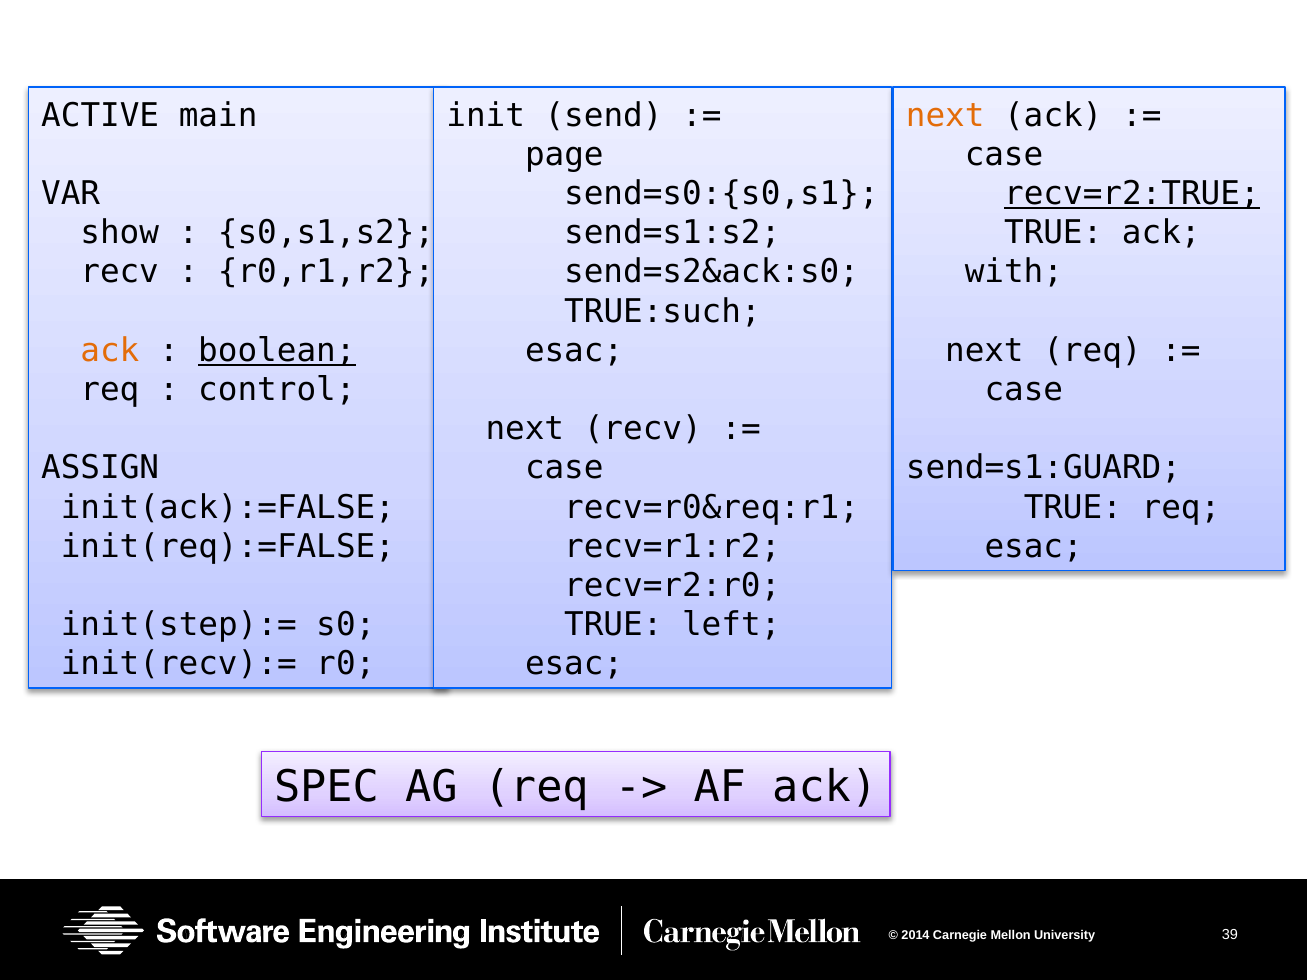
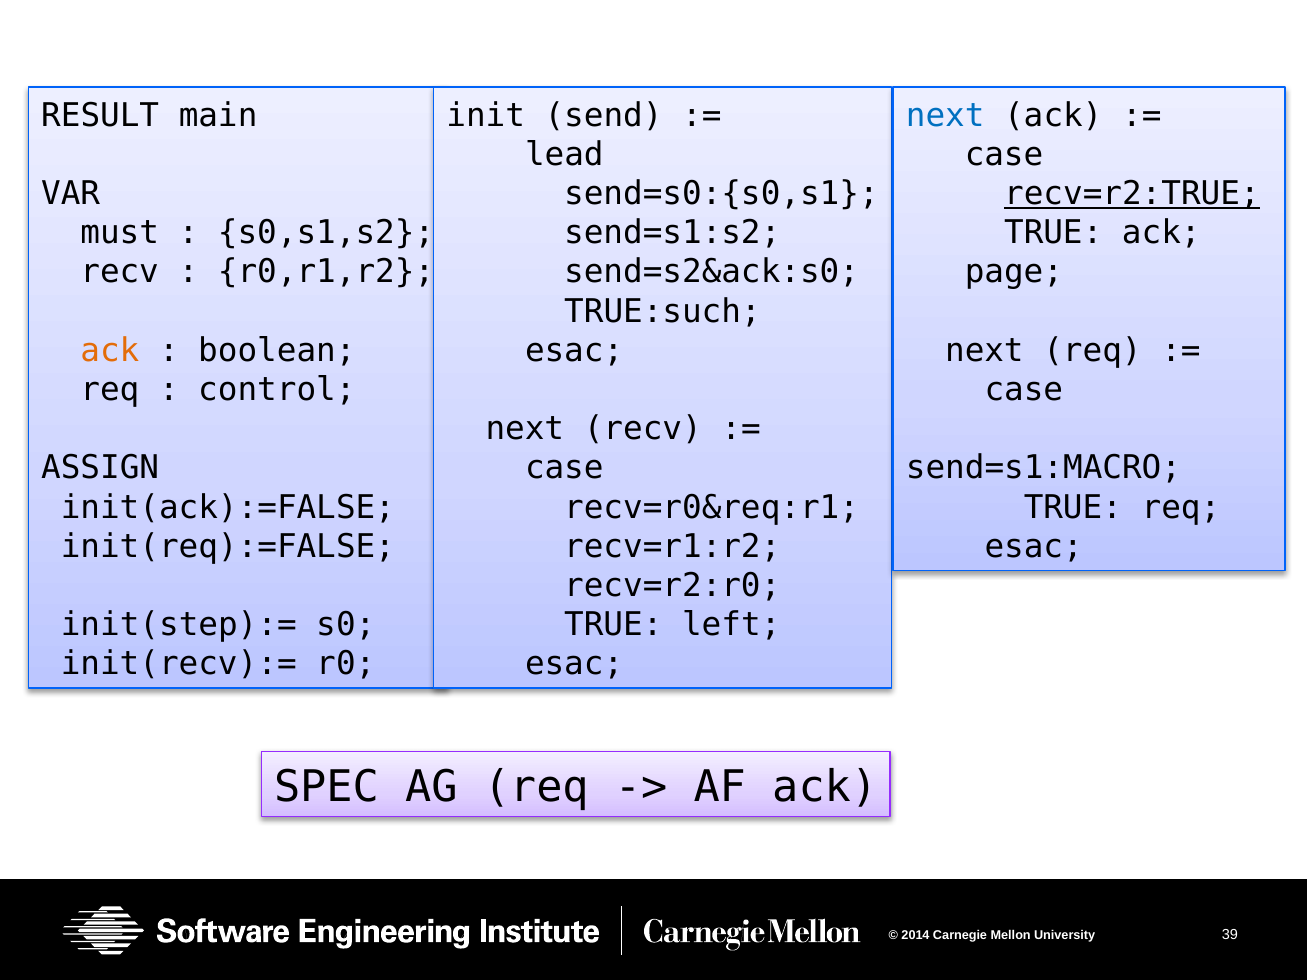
ACTIVE: ACTIVE -> RESULT
next at (945, 115) colour: orange -> blue
page: page -> lead
show: show -> must
with: with -> page
boolean underline: present -> none
send=s1:GUARD: send=s1:GUARD -> send=s1:MACRO
